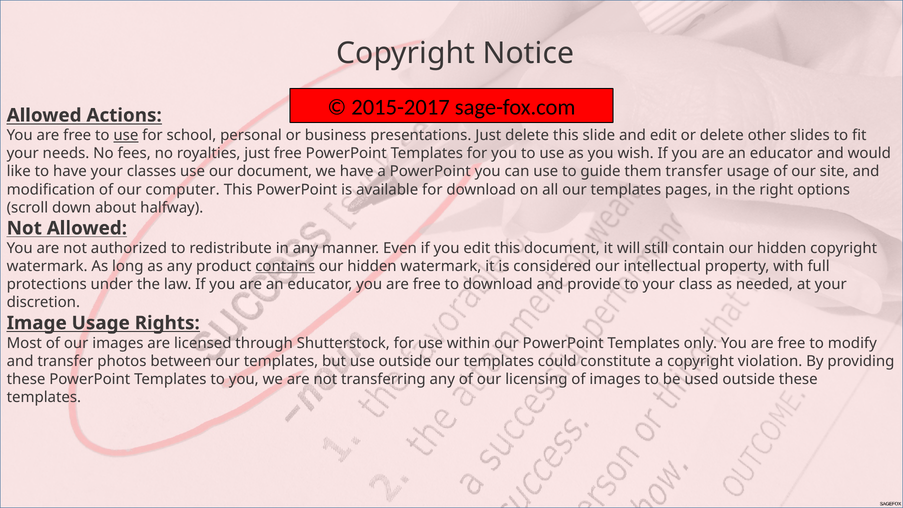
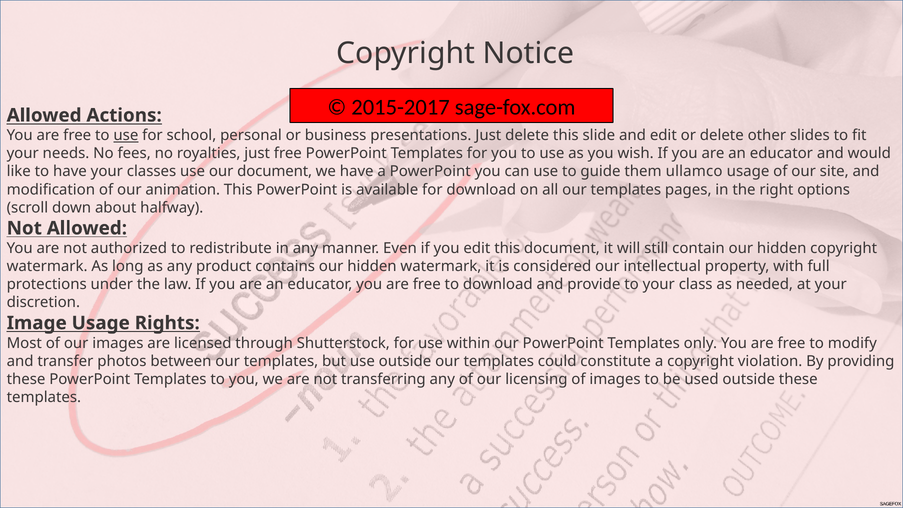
them transfer: transfer -> ullamco
computer: computer -> animation
contains underline: present -> none
